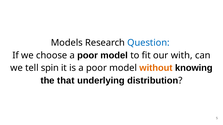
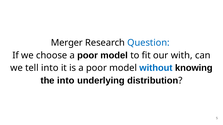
Models: Models -> Merger
tell spin: spin -> into
without colour: orange -> blue
the that: that -> into
